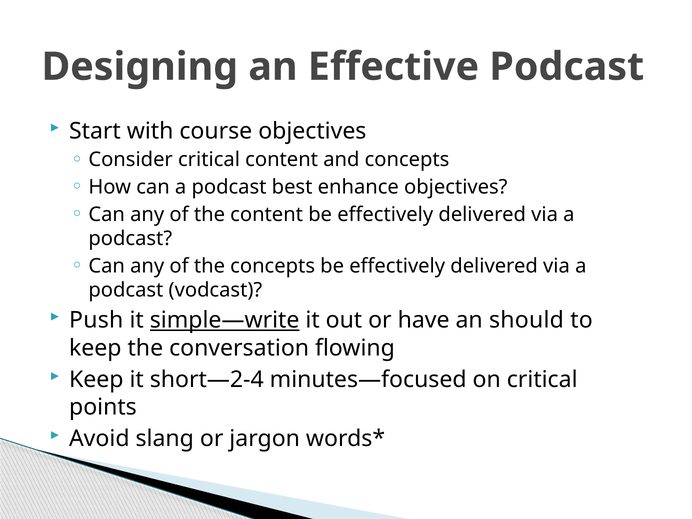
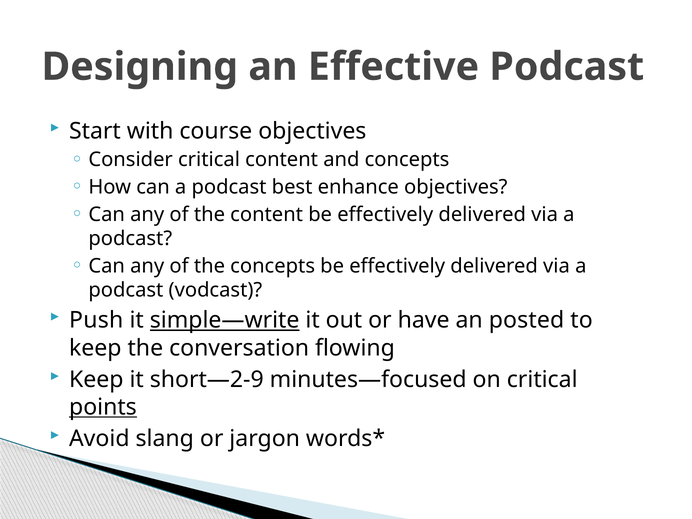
should: should -> posted
short—2-4: short—2-4 -> short—2-9
points underline: none -> present
